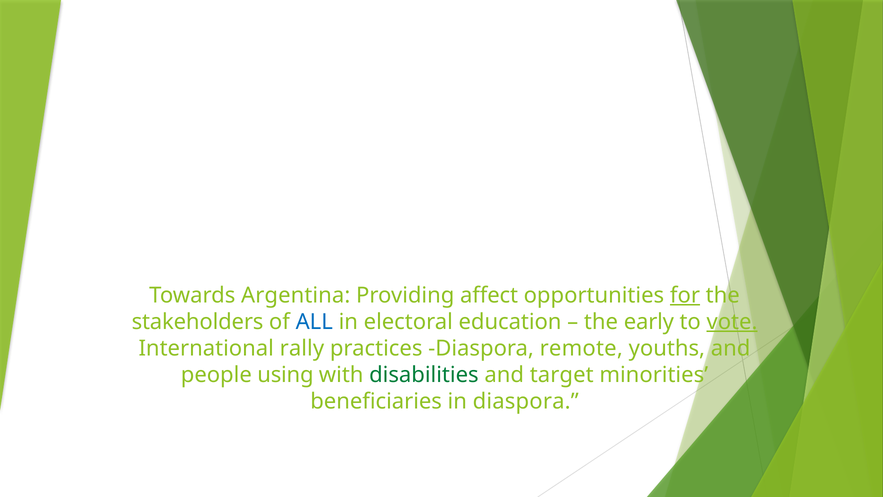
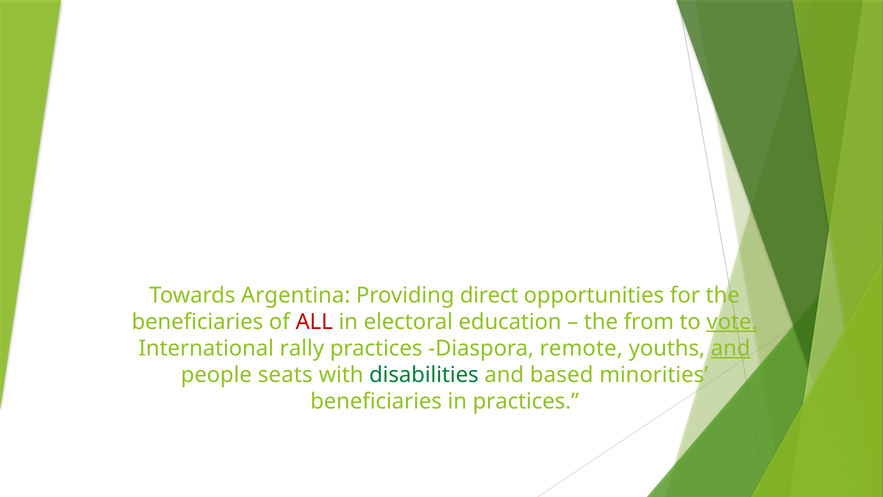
affect: affect -> direct
for underline: present -> none
stakeholders at (198, 322): stakeholders -> beneficiaries
ALL colour: blue -> red
early: early -> from
and at (731, 348) underline: none -> present
using: using -> seats
target: target -> based
in diaspora: diaspora -> practices
